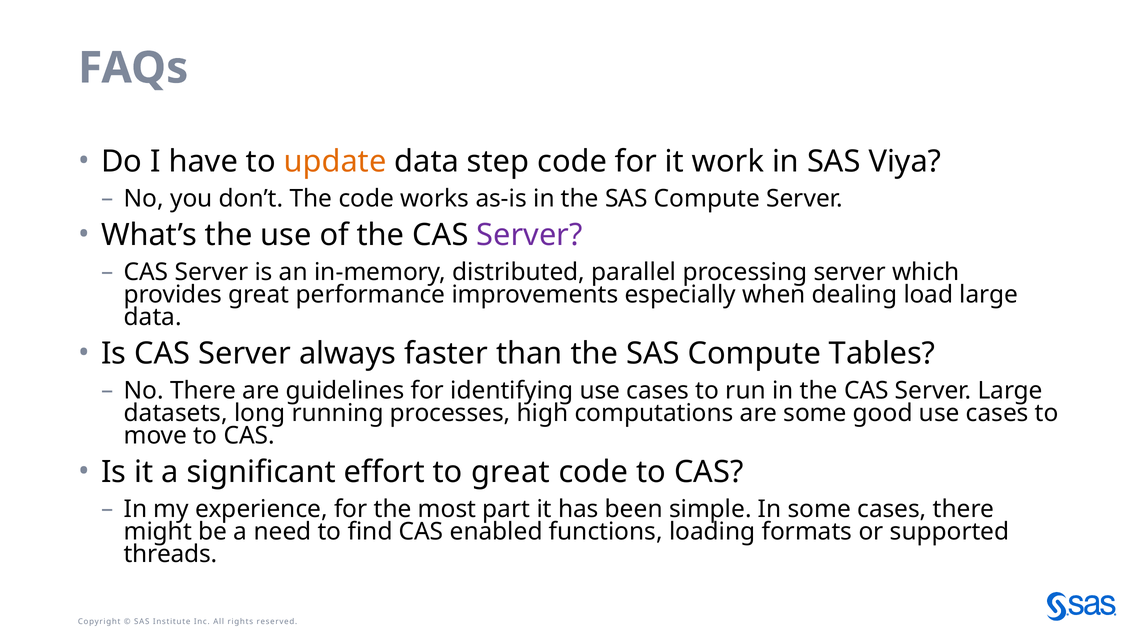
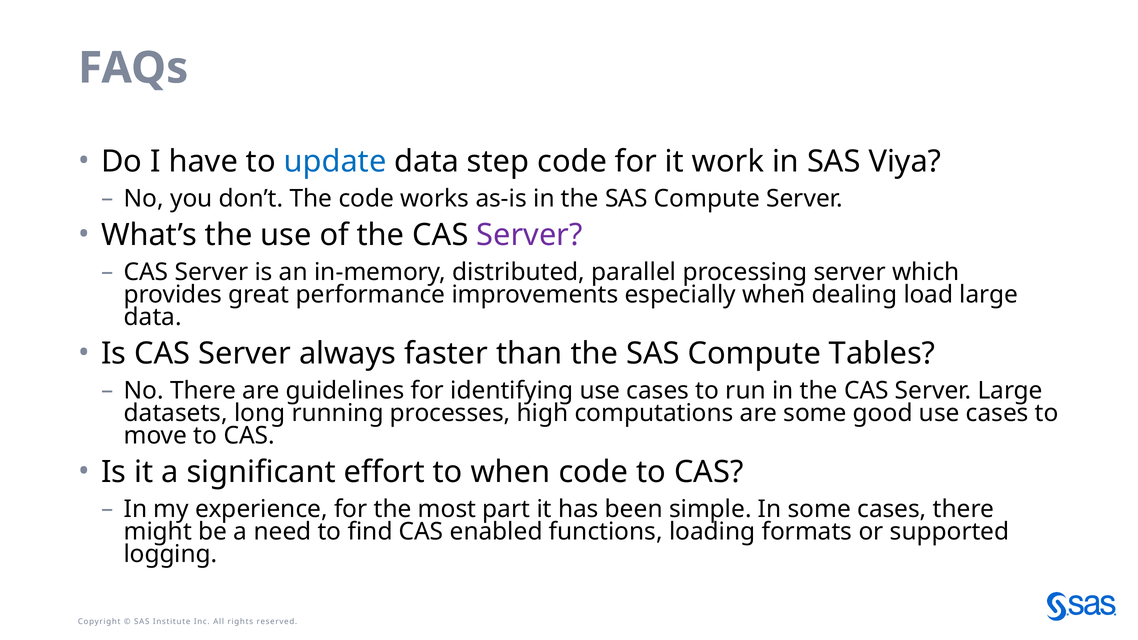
update colour: orange -> blue
to great: great -> when
threads: threads -> logging
